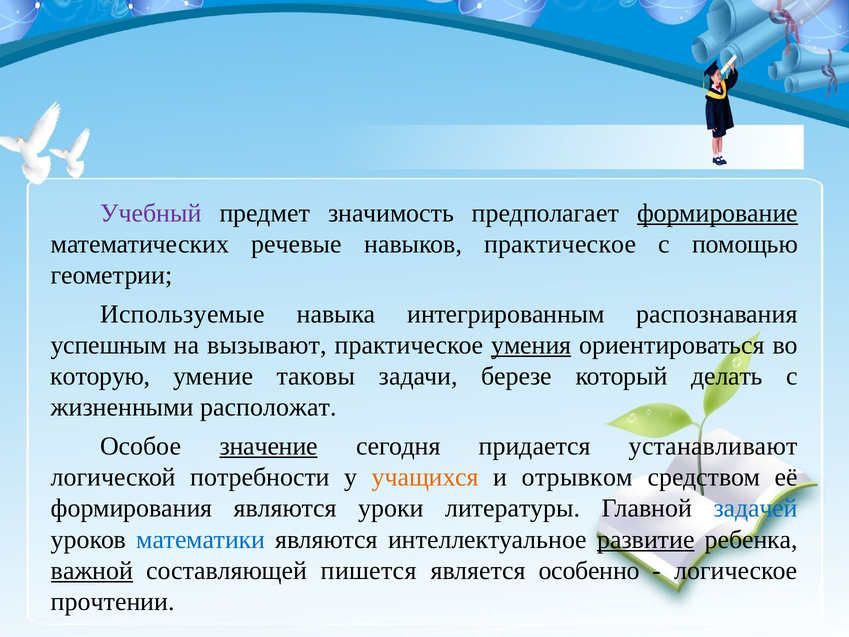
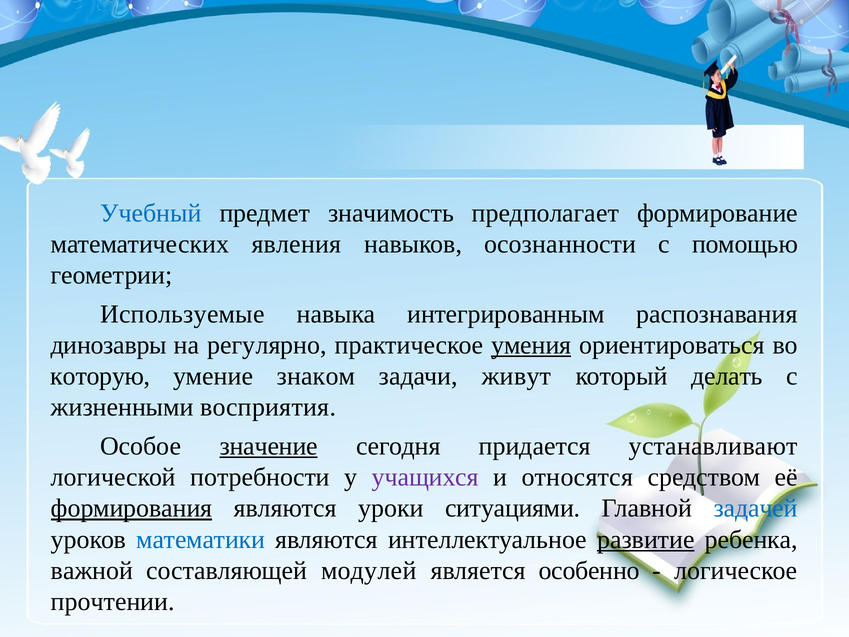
Учебный colour: purple -> blue
формирование underline: present -> none
речевые: речевые -> явления
навыков практическое: практическое -> осознанности
успешным: успешным -> динозавры
вызывают: вызывают -> регулярно
таковы: таковы -> знаком
березе: березе -> живут
расположат: расположат -> восприятия
учащихся colour: orange -> purple
отрывком: отрывком -> относятся
формирования underline: none -> present
литературы: литературы -> ситуациями
важной underline: present -> none
пишется: пишется -> модулей
